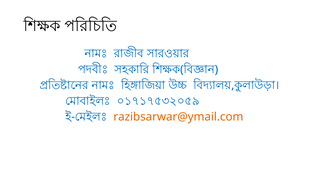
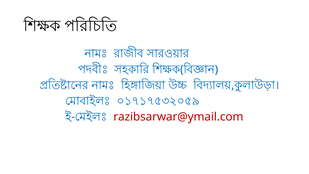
razibsarwar@ymail.com colour: orange -> red
